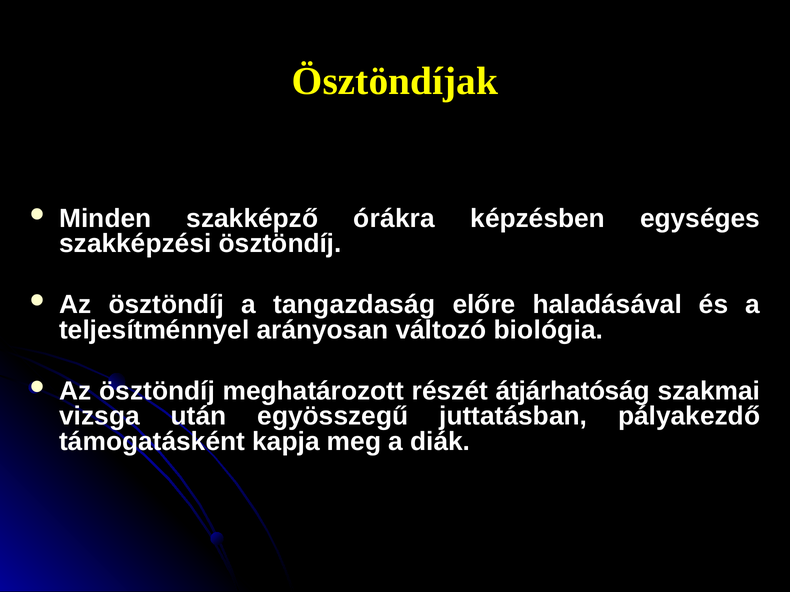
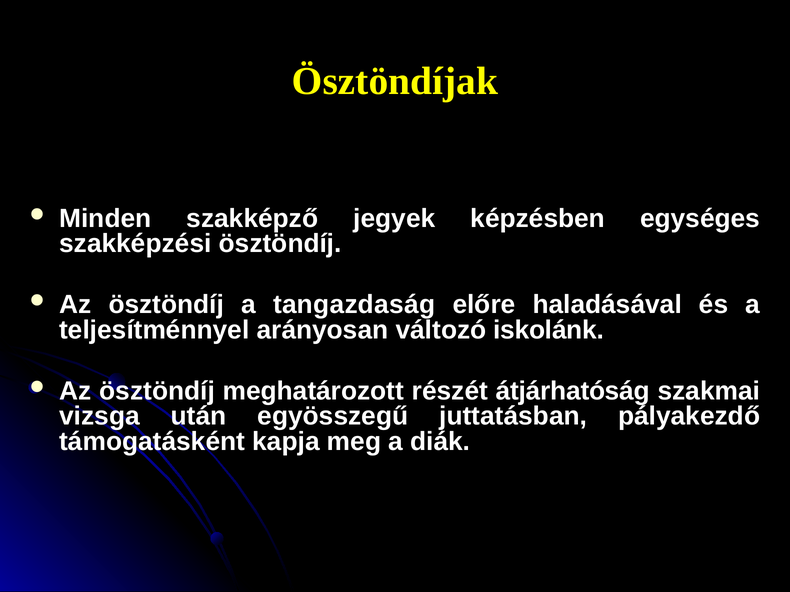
órákra: órákra -> jegyek
biológia: biológia -> iskolánk
